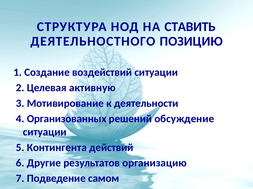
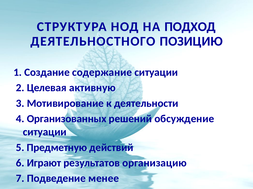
СТАВИТЬ: СТАВИТЬ -> ПОДХОД
воздействий: воздействий -> содержание
Контингента: Контингента -> Предметную
Другие: Другие -> Играют
самом: самом -> менее
